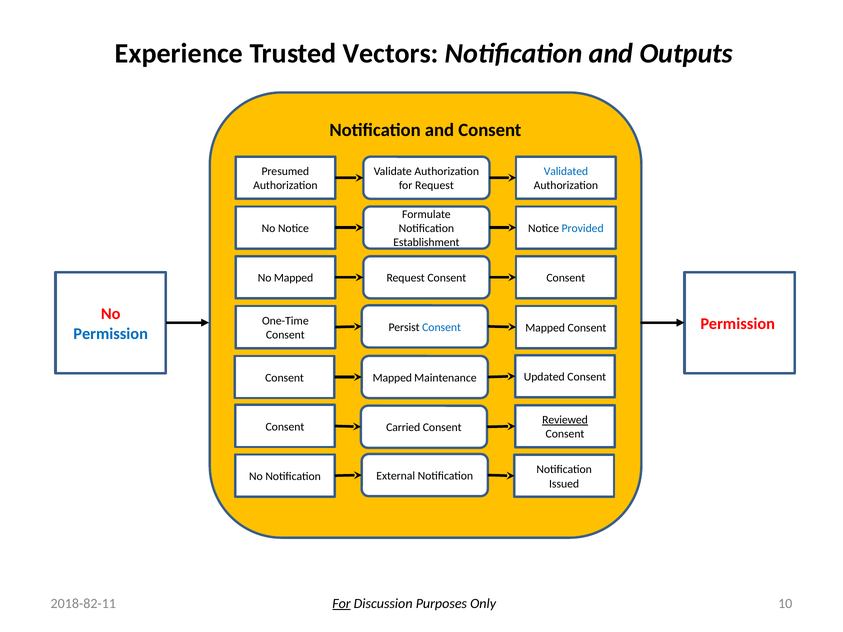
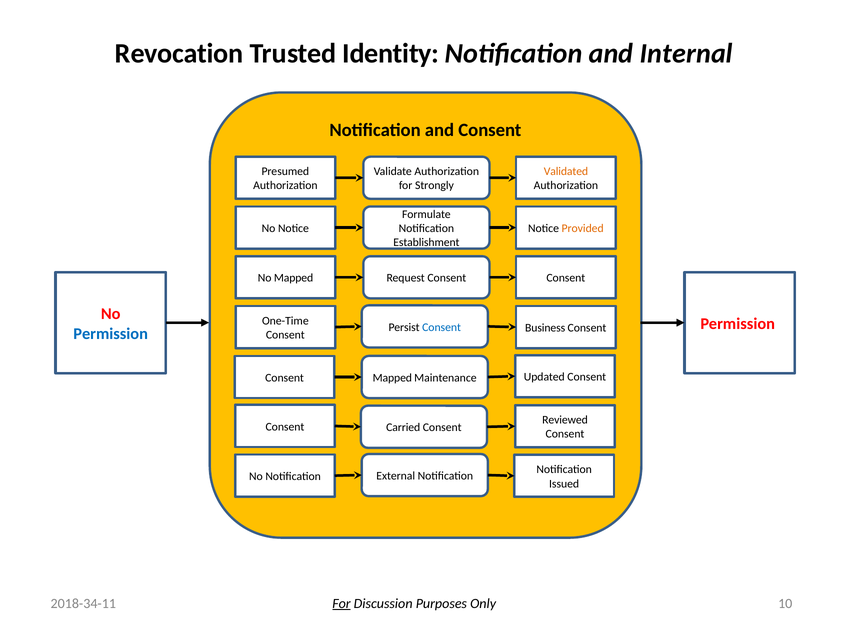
Experience: Experience -> Revocation
Vectors: Vectors -> Identity
Outputs: Outputs -> Internal
Validated colour: blue -> orange
for Request: Request -> Strongly
Provided colour: blue -> orange
Mapped at (545, 328): Mapped -> Business
Reviewed underline: present -> none
2018-82-11: 2018-82-11 -> 2018-34-11
